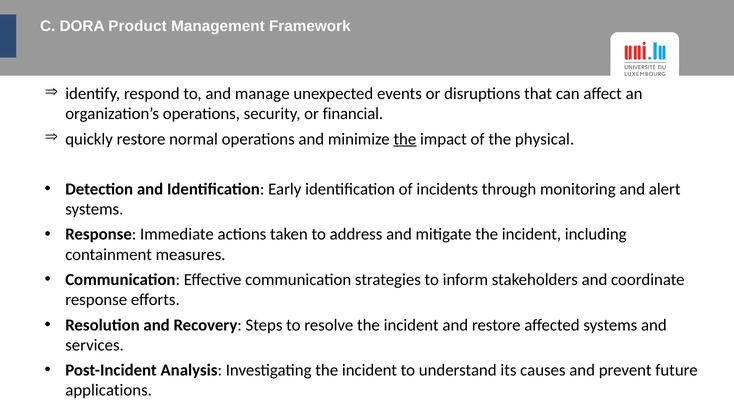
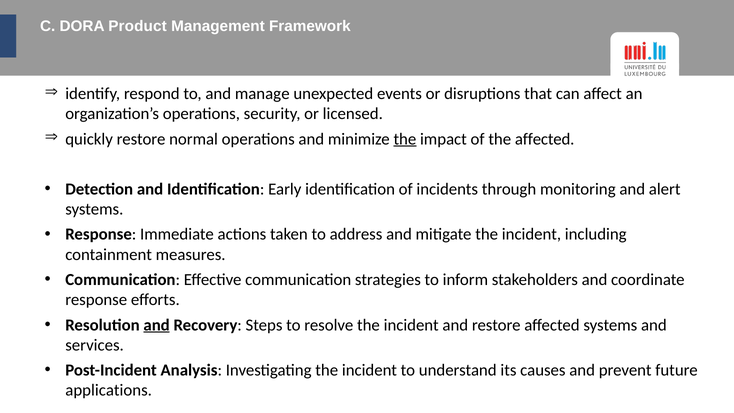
financial: financial -> licensed
the physical: physical -> affected
and at (157, 325) underline: none -> present
